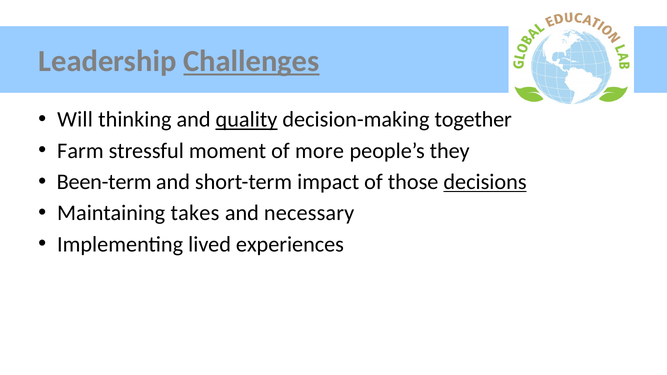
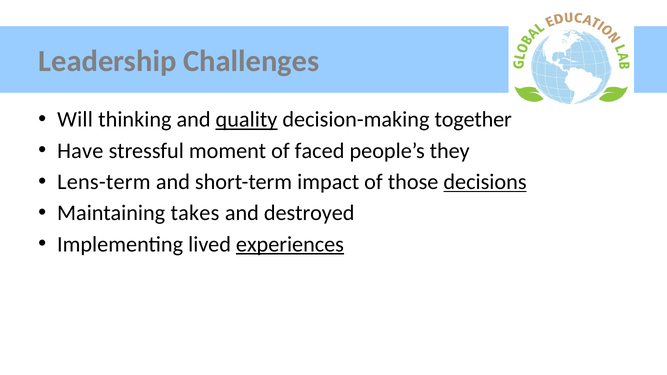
Challenges underline: present -> none
Farm: Farm -> Have
more: more -> faced
Been-term: Been-term -> Lens-term
necessary: necessary -> destroyed
experiences underline: none -> present
